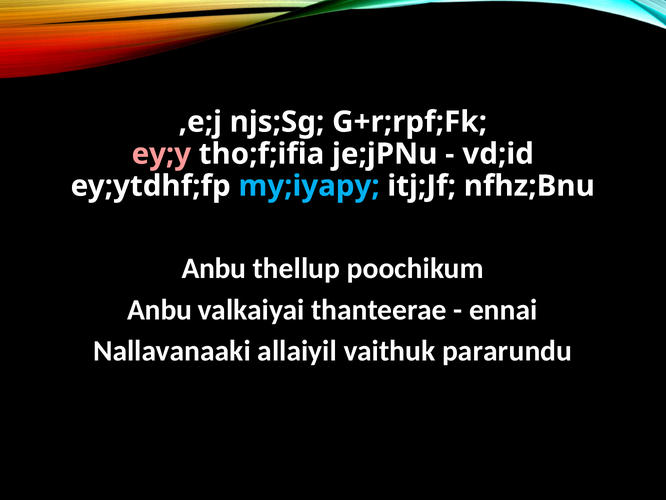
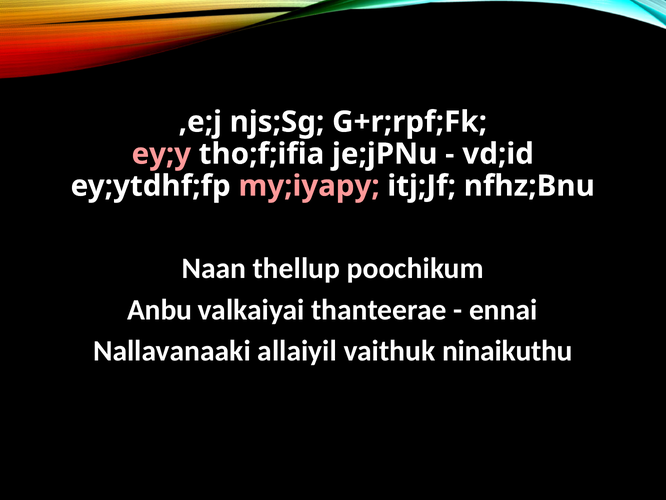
my;iyapy colour: light blue -> pink
Anbu at (214, 268): Anbu -> Naan
pararundu: pararundu -> ninaikuthu
